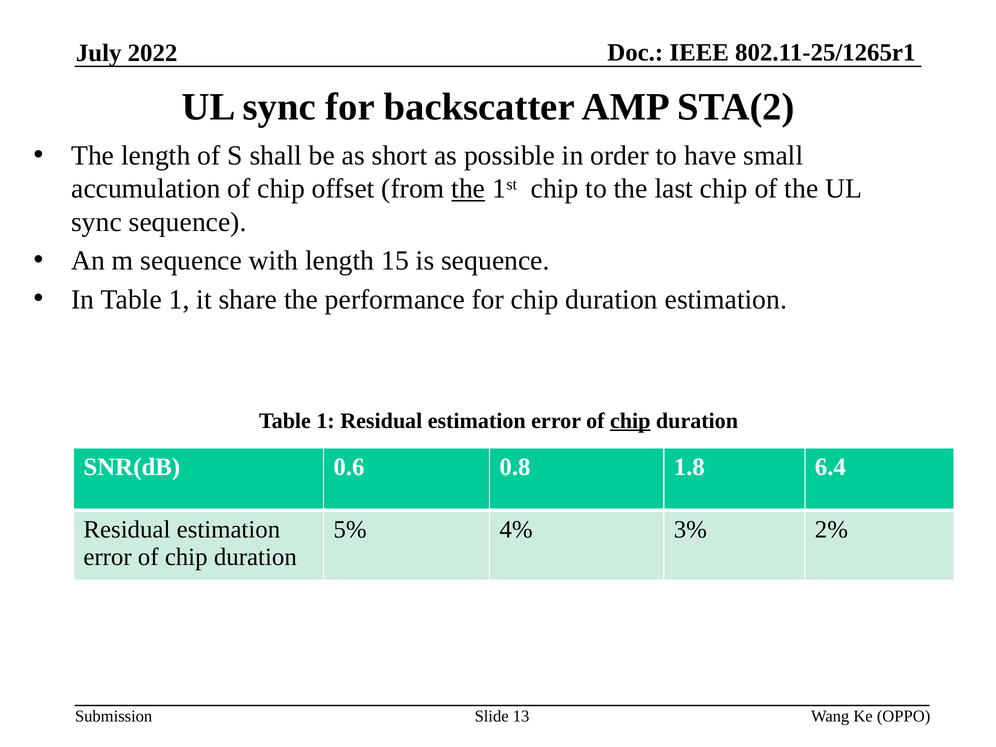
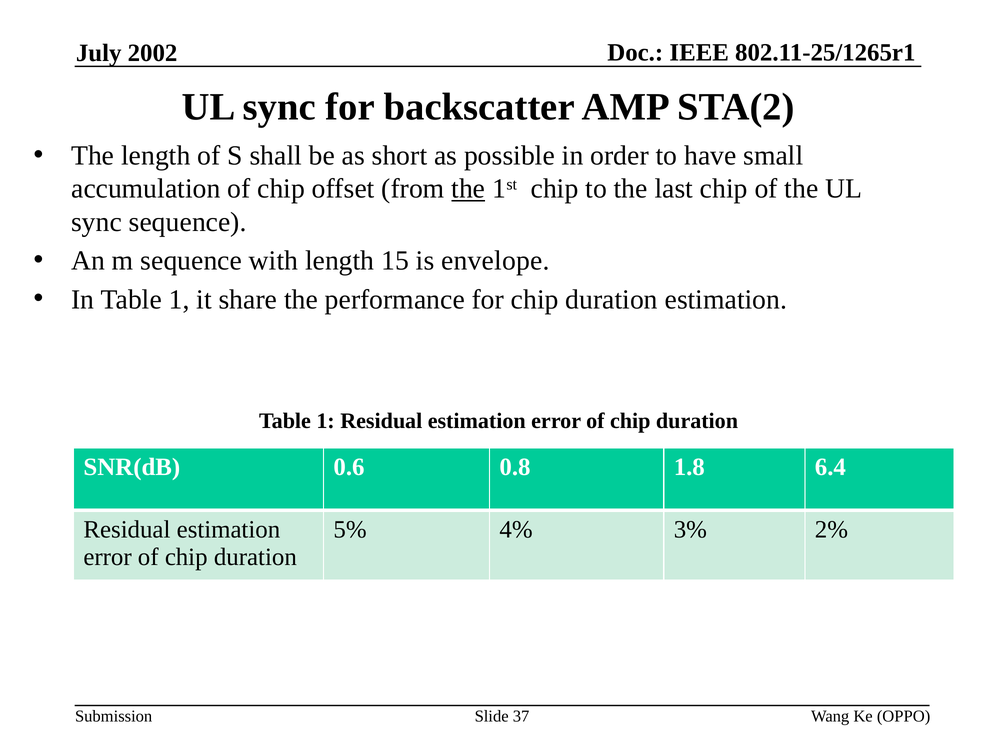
2022: 2022 -> 2002
is sequence: sequence -> envelope
chip at (630, 421) underline: present -> none
13: 13 -> 37
